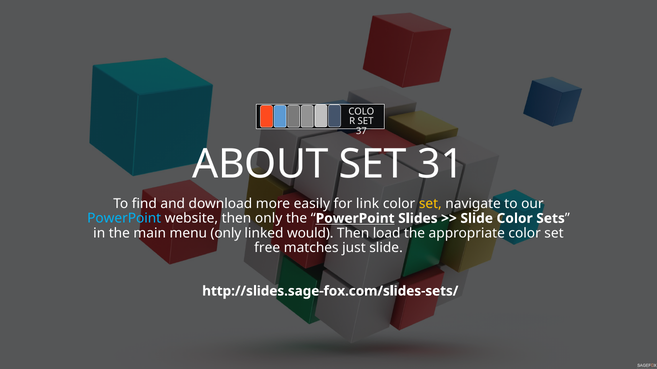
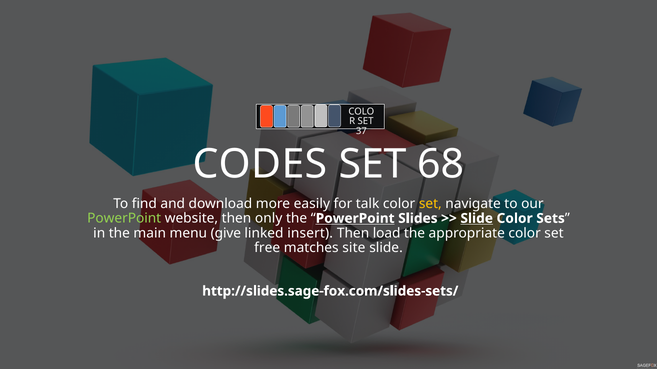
ABOUT: ABOUT -> CODES
31: 31 -> 68
link: link -> talk
PowerPoint at (124, 219) colour: light blue -> light green
Slide at (477, 219) underline: none -> present
menu only: only -> give
would: would -> insert
just: just -> site
